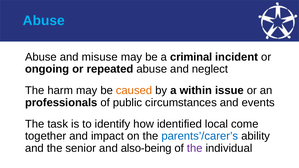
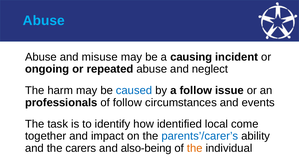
criminal: criminal -> causing
caused colour: orange -> blue
a within: within -> follow
of public: public -> follow
senior: senior -> carers
the at (195, 148) colour: purple -> orange
